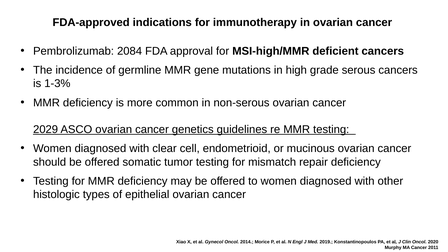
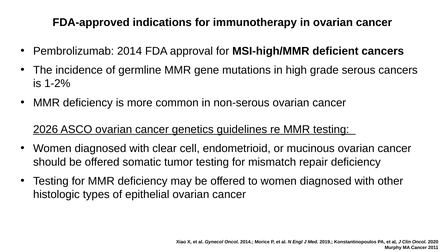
Pembrolizumab 2084: 2084 -> 2014
1-3%: 1-3% -> 1-2%
2029: 2029 -> 2026
